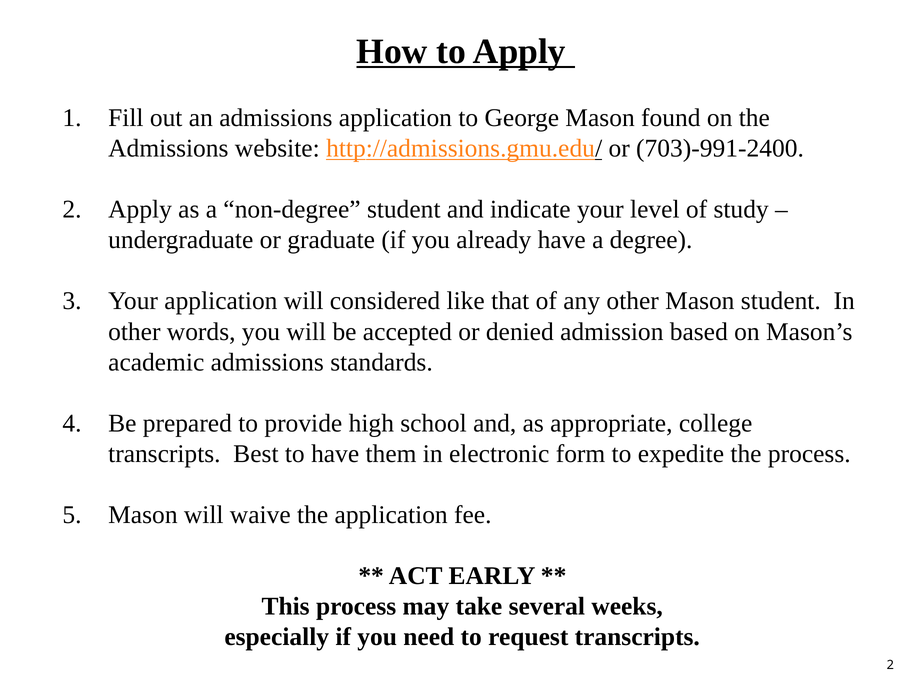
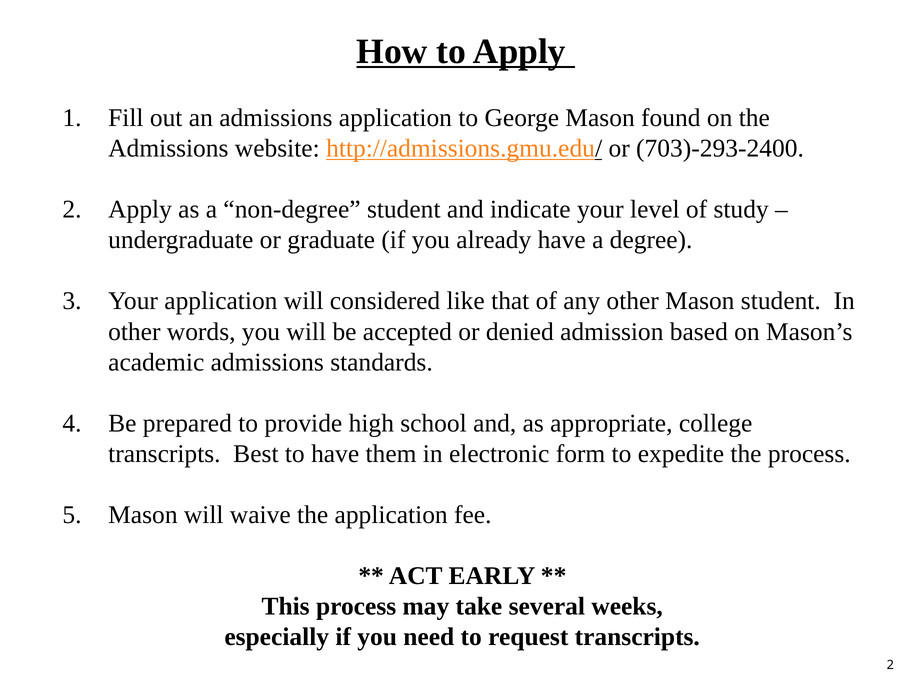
703)-991-2400: 703)-991-2400 -> 703)-293-2400
